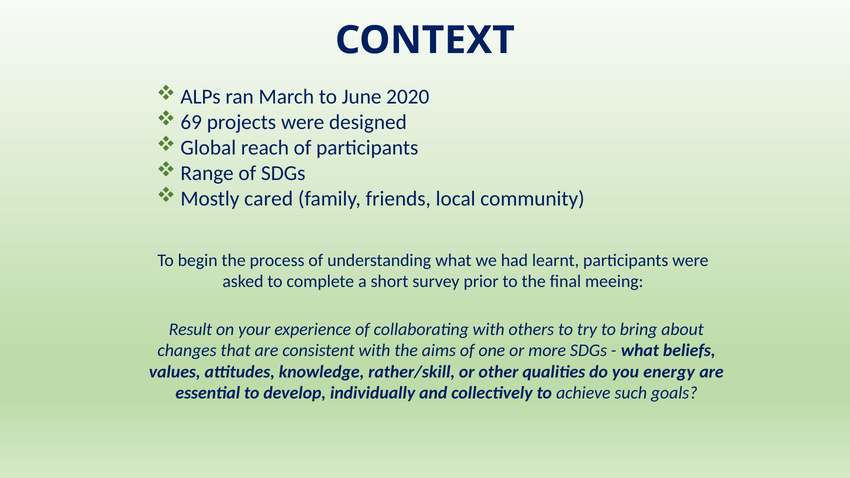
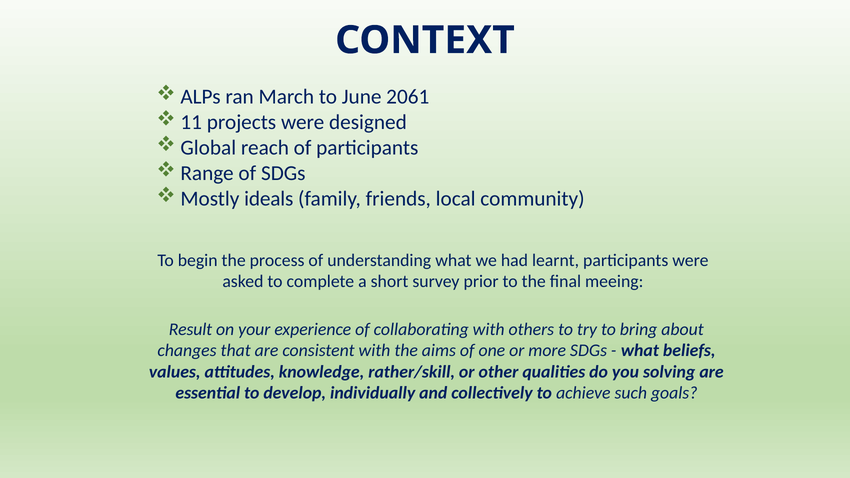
2020: 2020 -> 2061
69: 69 -> 11
cared: cared -> ideals
energy: energy -> solving
